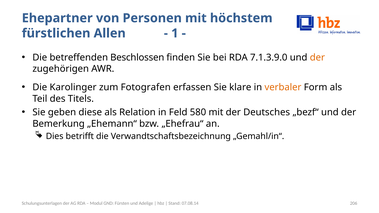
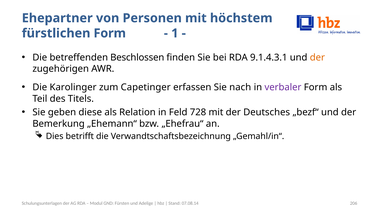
fürstlichen Allen: Allen -> Form
7.1.3.9.0: 7.1.3.9.0 -> 9.1.4.3.1
Fotografen: Fotografen -> Capetinger
klare: klare -> nach
verbaler colour: orange -> purple
580: 580 -> 728
